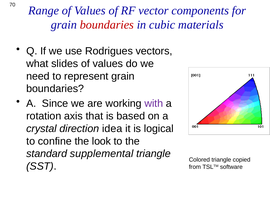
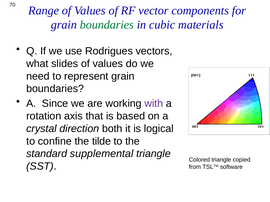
boundaries at (107, 25) colour: red -> green
idea: idea -> both
look: look -> tilde
